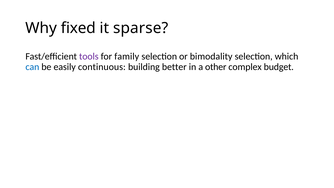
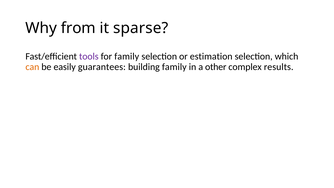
fixed: fixed -> from
bimodality: bimodality -> estimation
can colour: blue -> orange
continuous: continuous -> guarantees
building better: better -> family
budget: budget -> results
